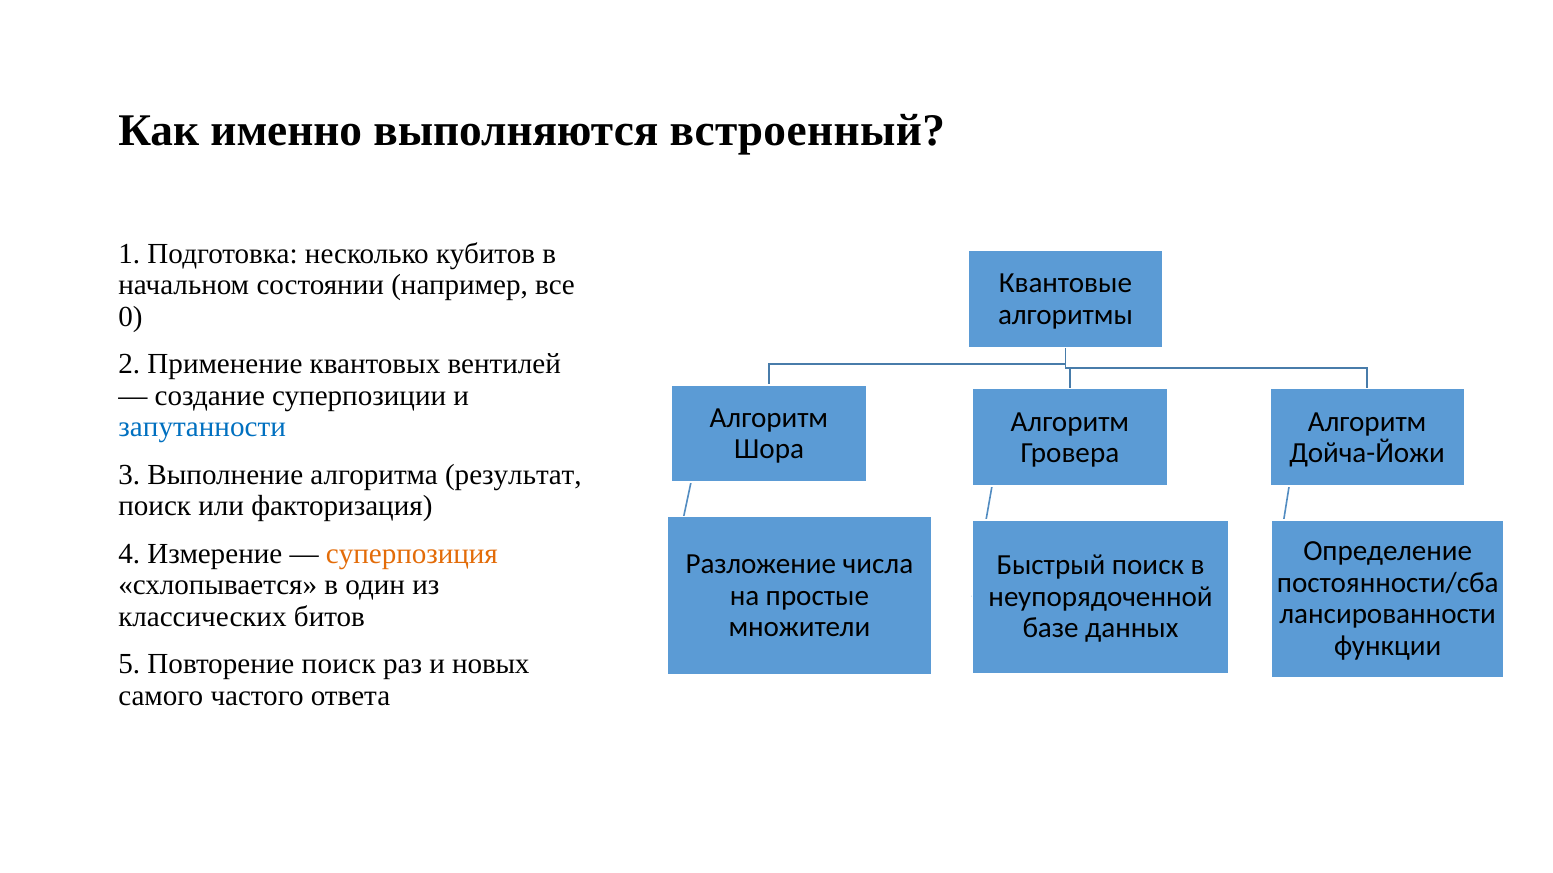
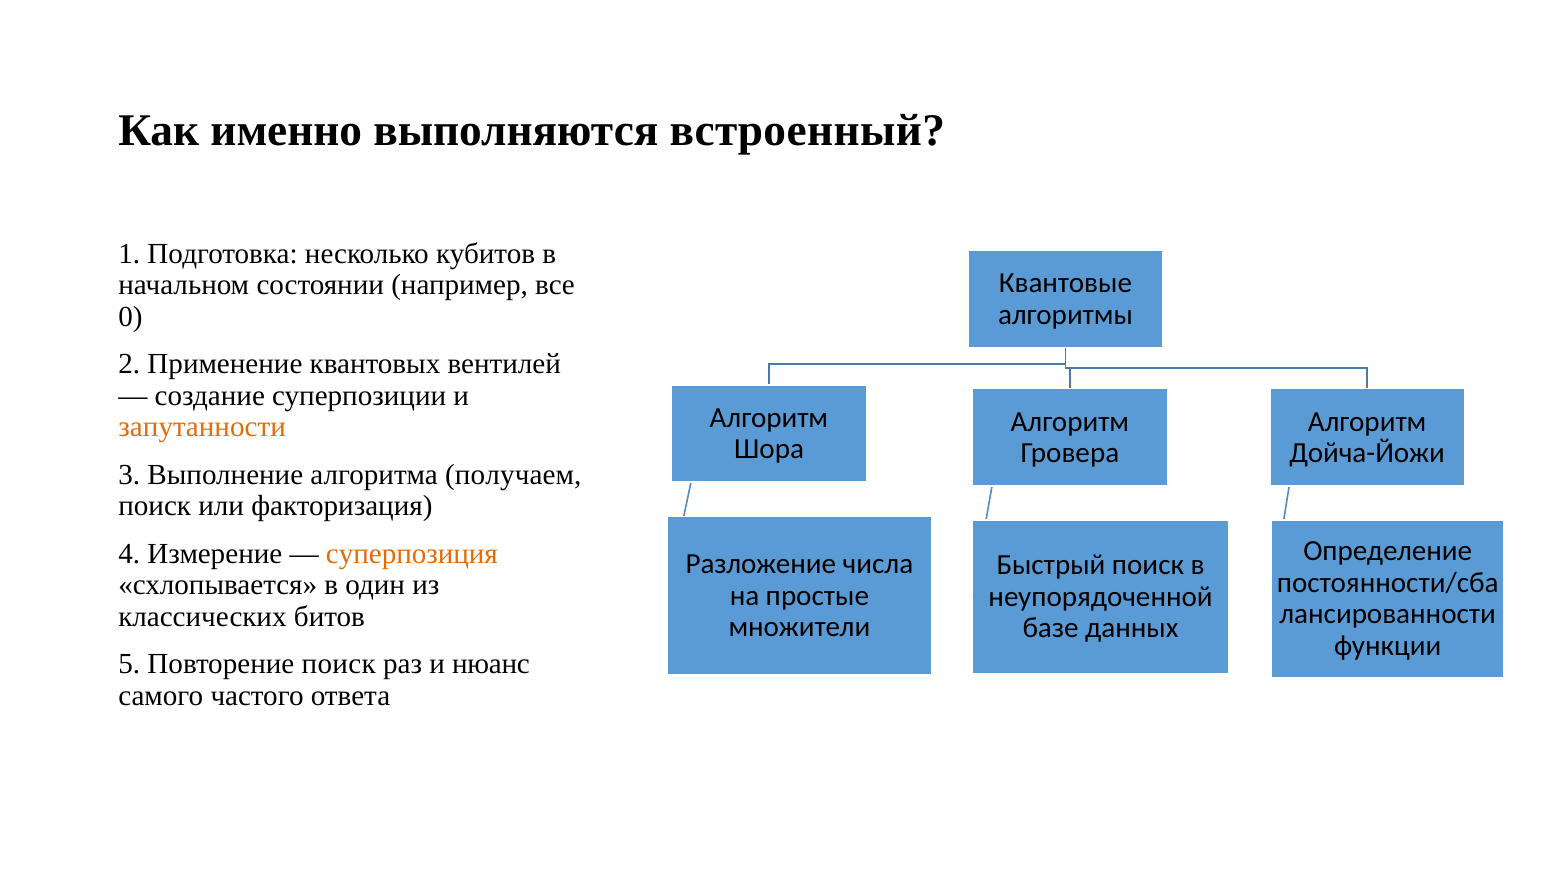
запутанности colour: blue -> orange
результат: результат -> получаем
новых: новых -> нюанс
